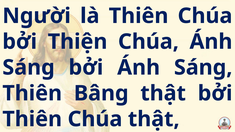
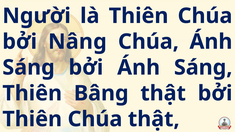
Thiện: Thiện -> Nâng
